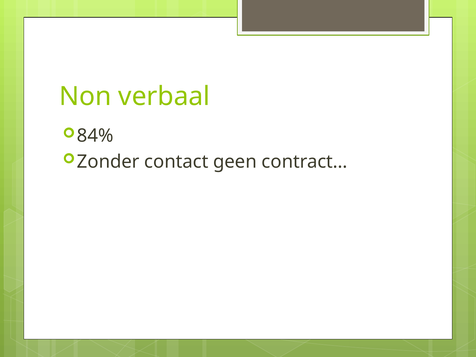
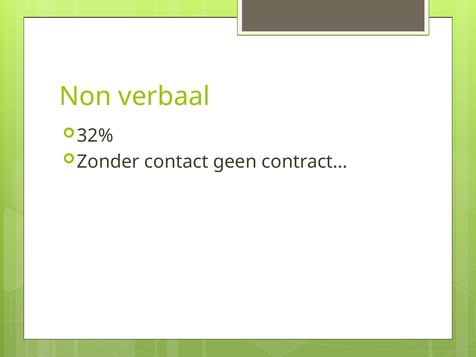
84%: 84% -> 32%
